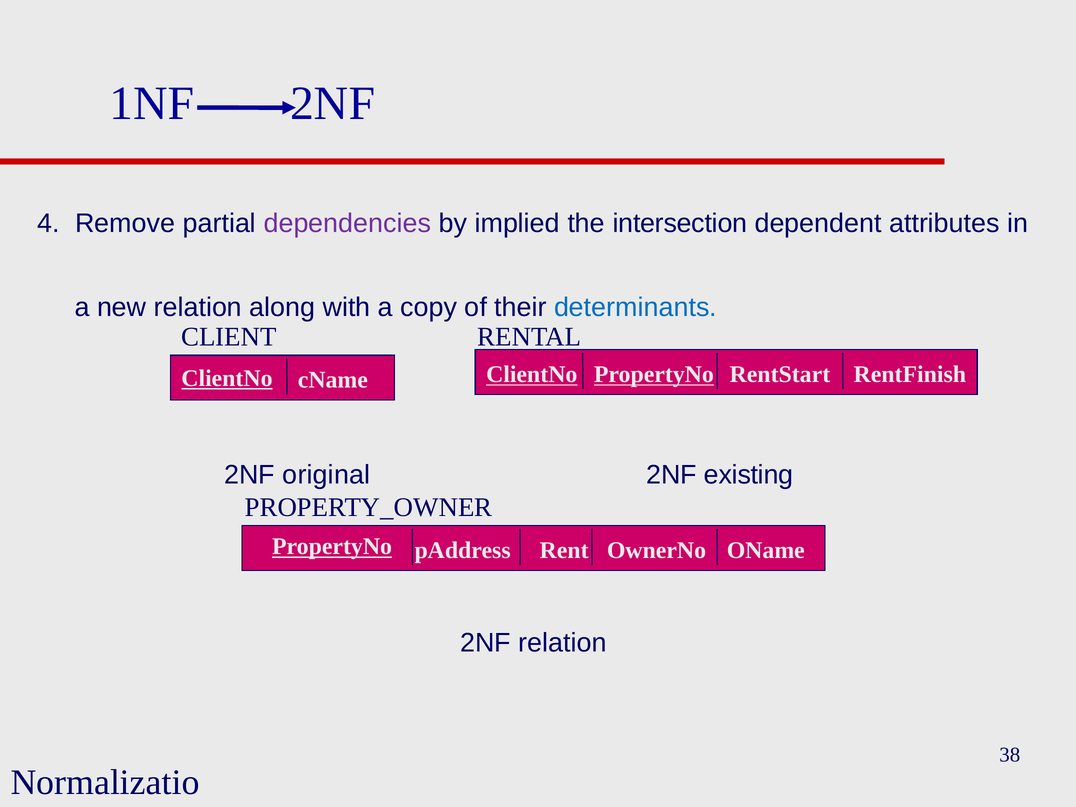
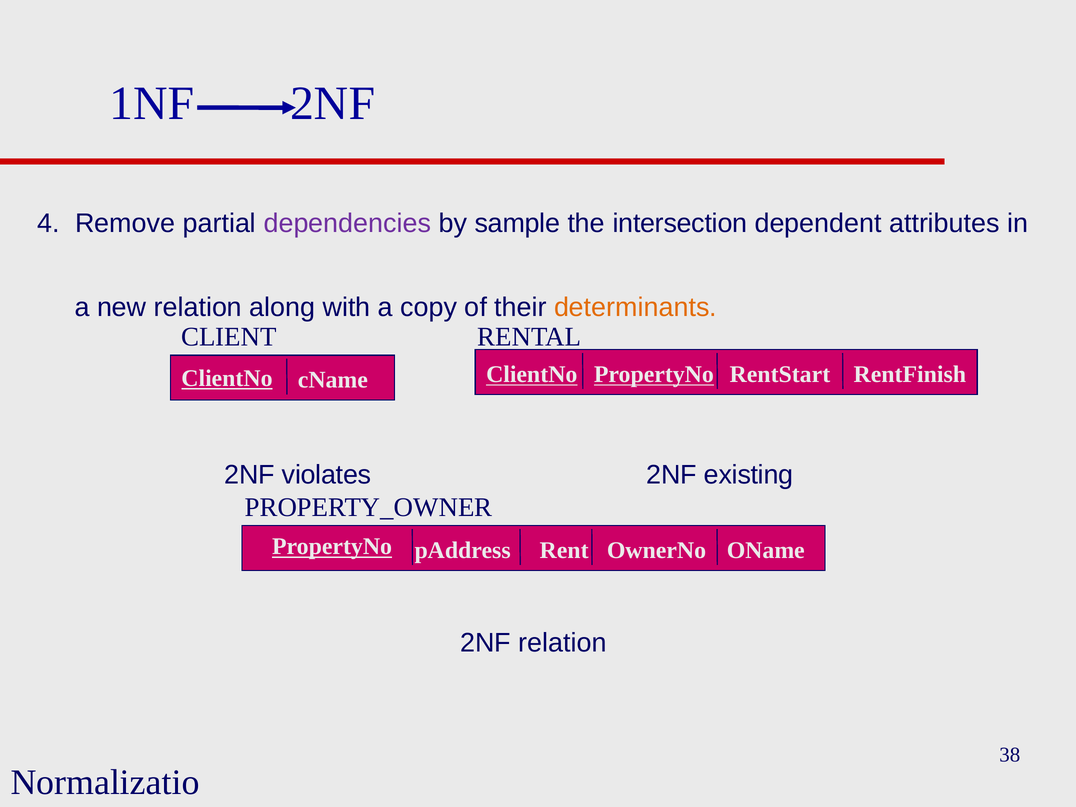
implied: implied -> sample
determinants colour: blue -> orange
original: original -> violates
